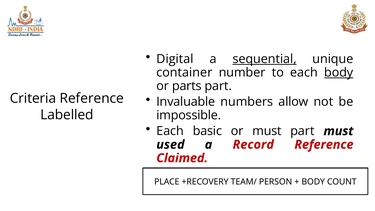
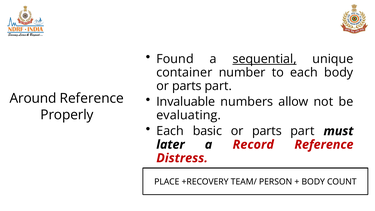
Digital: Digital -> Found
body at (339, 73) underline: present -> none
Criteria: Criteria -> Around
Labelled: Labelled -> Properly
impossible: impossible -> evaluating
must at (267, 131): must -> parts
used: used -> later
Claimed: Claimed -> Distress
